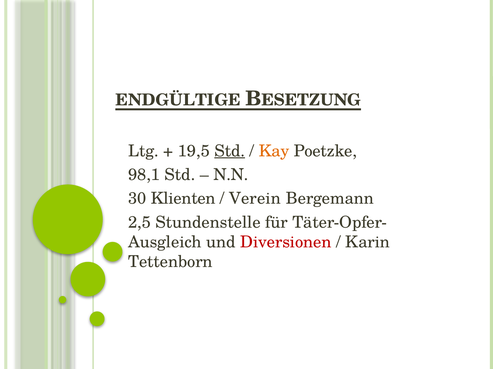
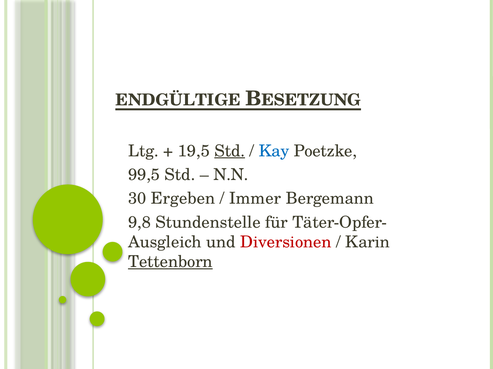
Kay colour: orange -> blue
98,1: 98,1 -> 99,5
Klienten: Klienten -> Ergeben
Verein: Verein -> Immer
2,5: 2,5 -> 9,8
Tettenborn underline: none -> present
